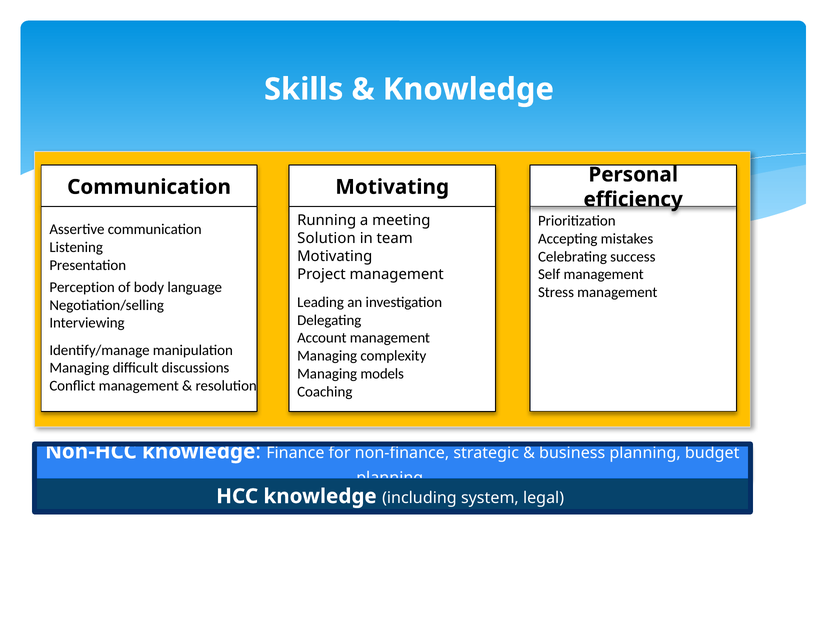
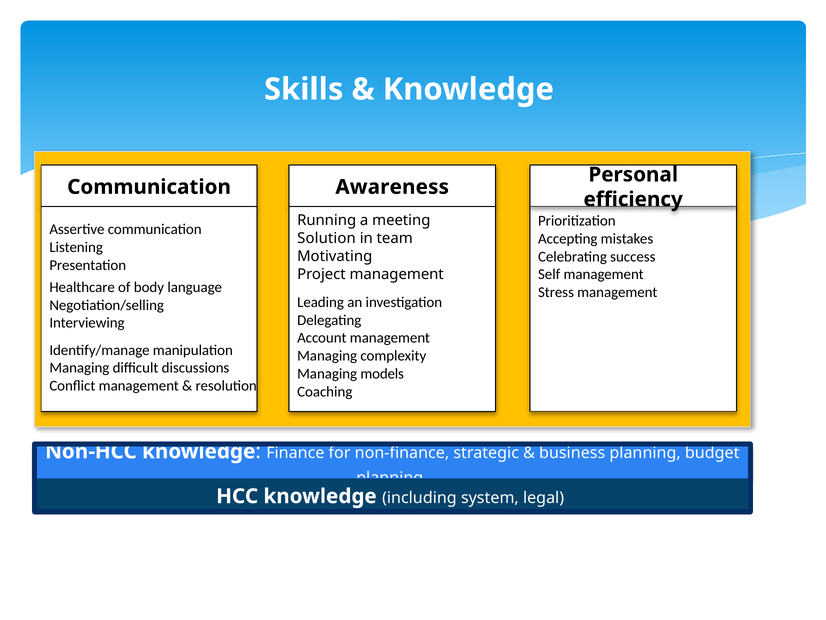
Communication Motivating: Motivating -> Awareness
Perception: Perception -> Healthcare
